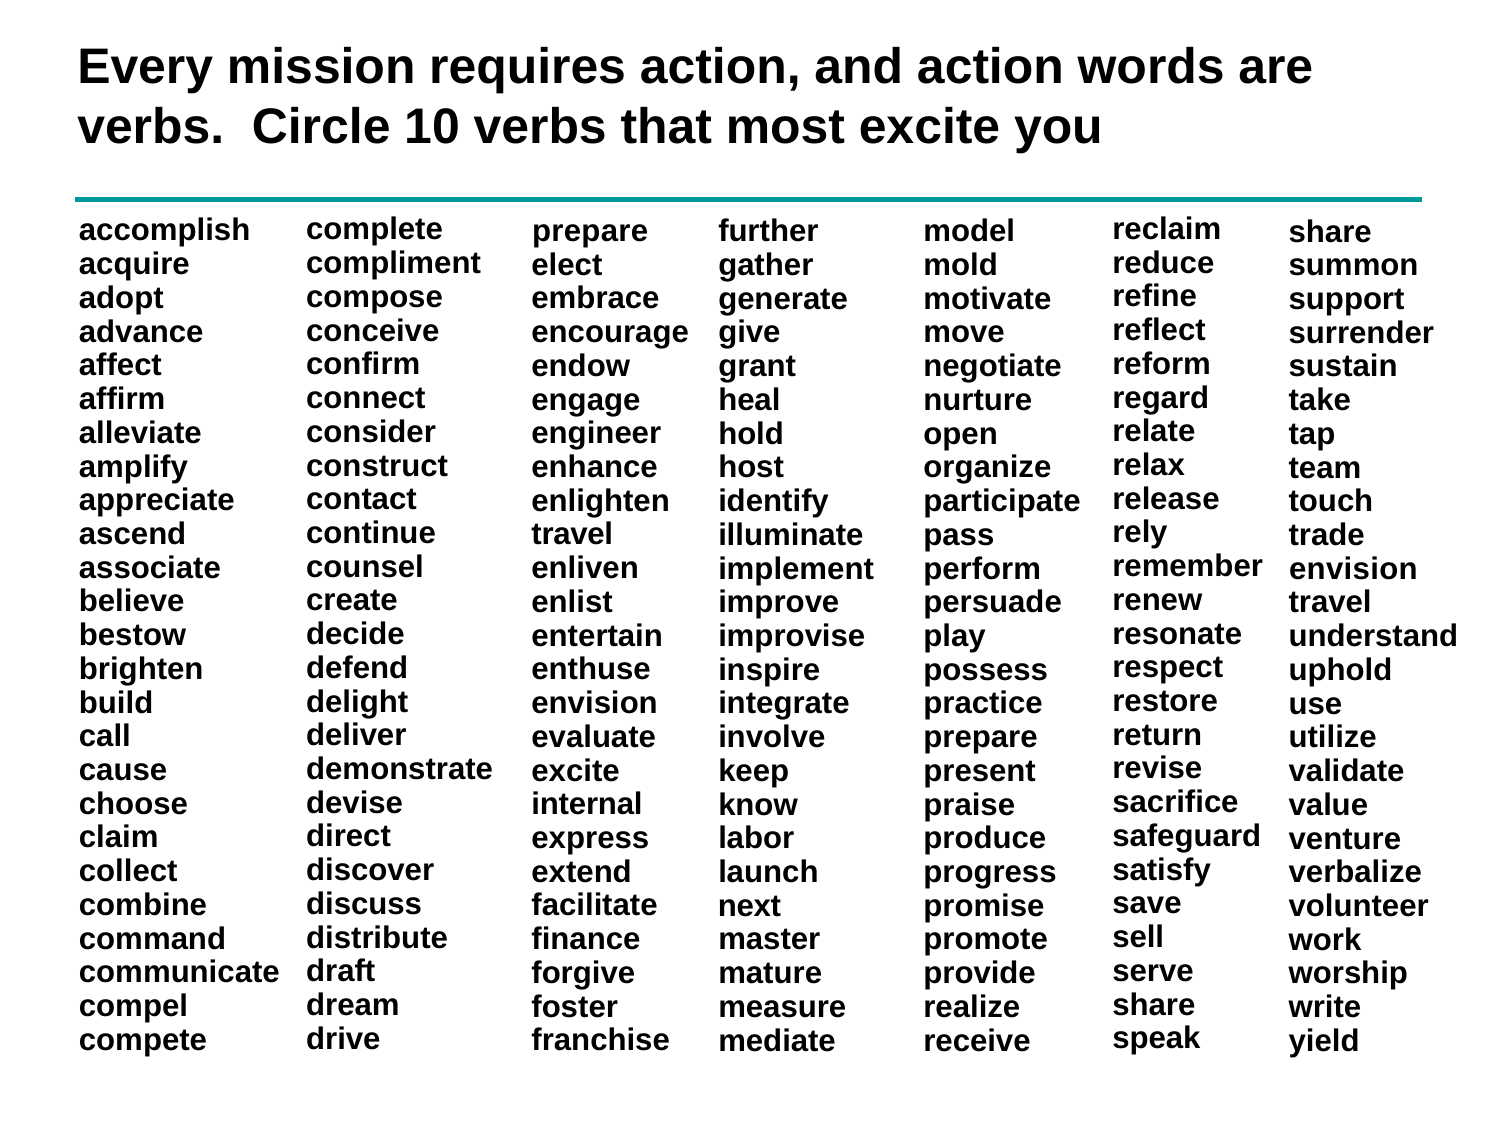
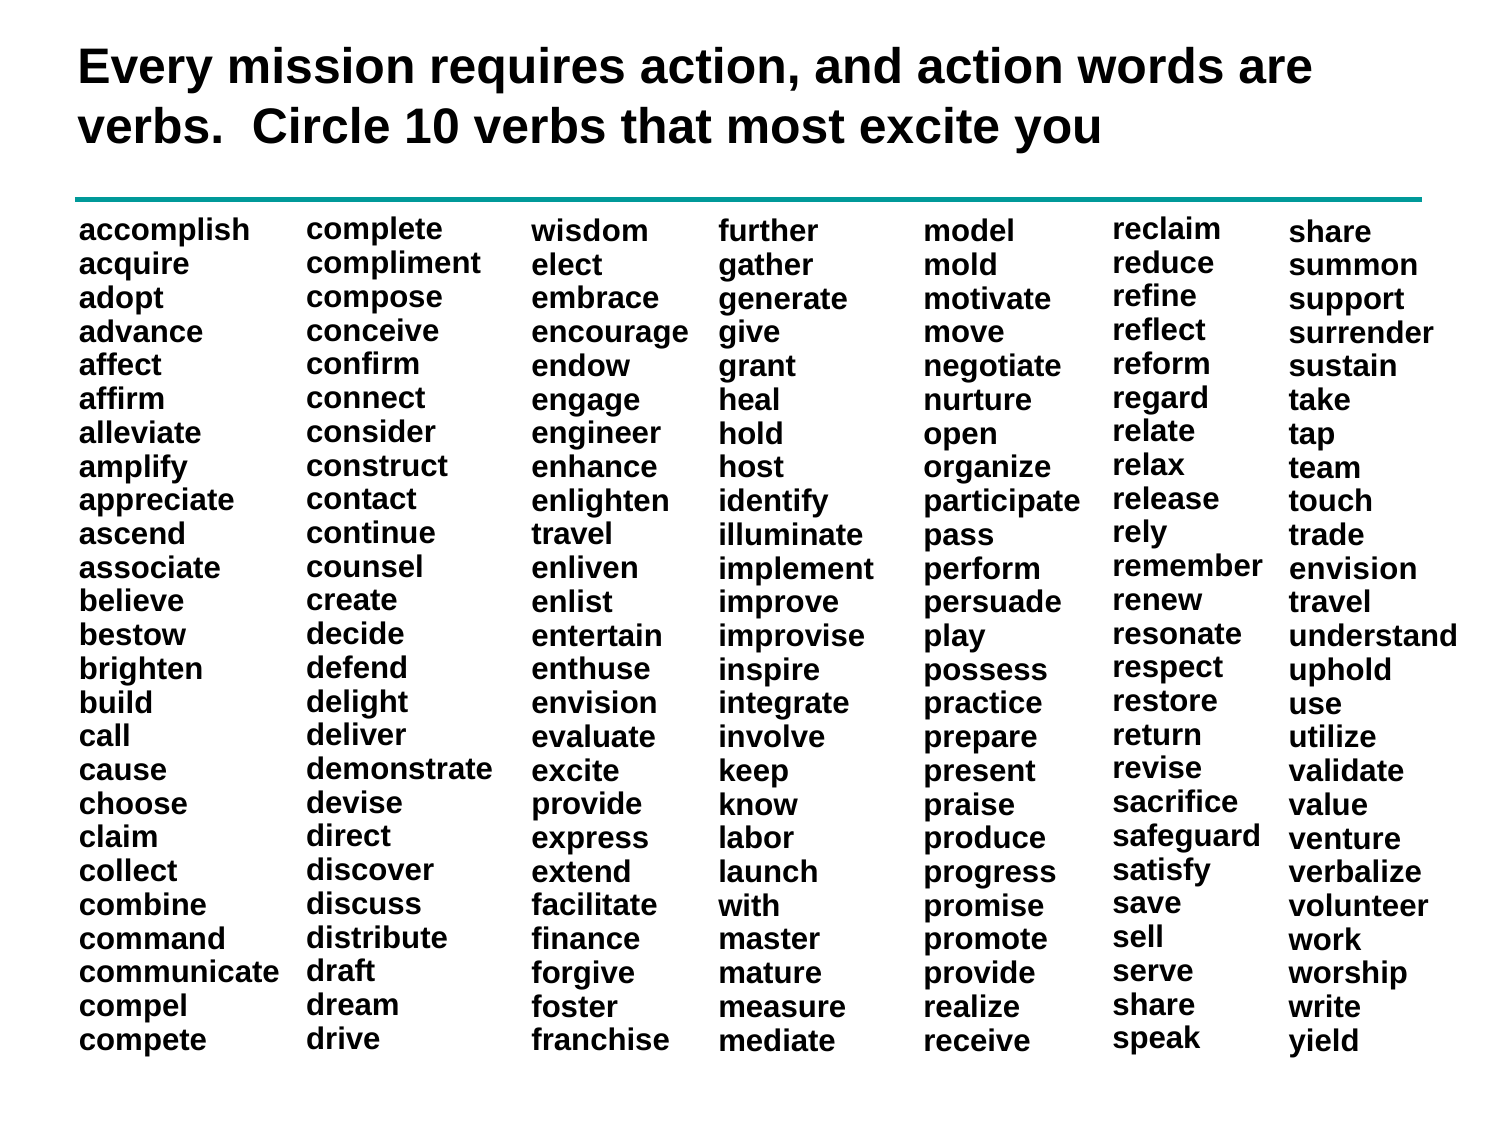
prepare at (590, 231): prepare -> wisdom
internal at (587, 804): internal -> provide
next: next -> with
